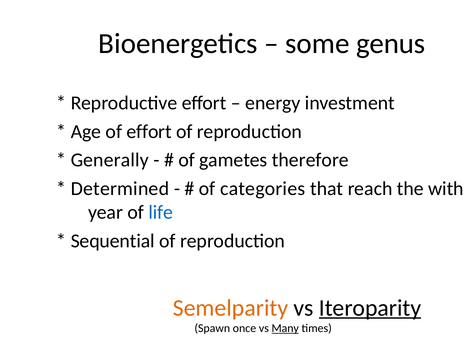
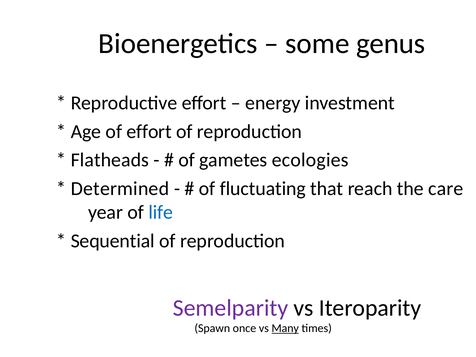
Generally: Generally -> Flatheads
therefore: therefore -> ecologies
categories: categories -> fluctuating
with: with -> care
Semelparity colour: orange -> purple
Iteroparity underline: present -> none
